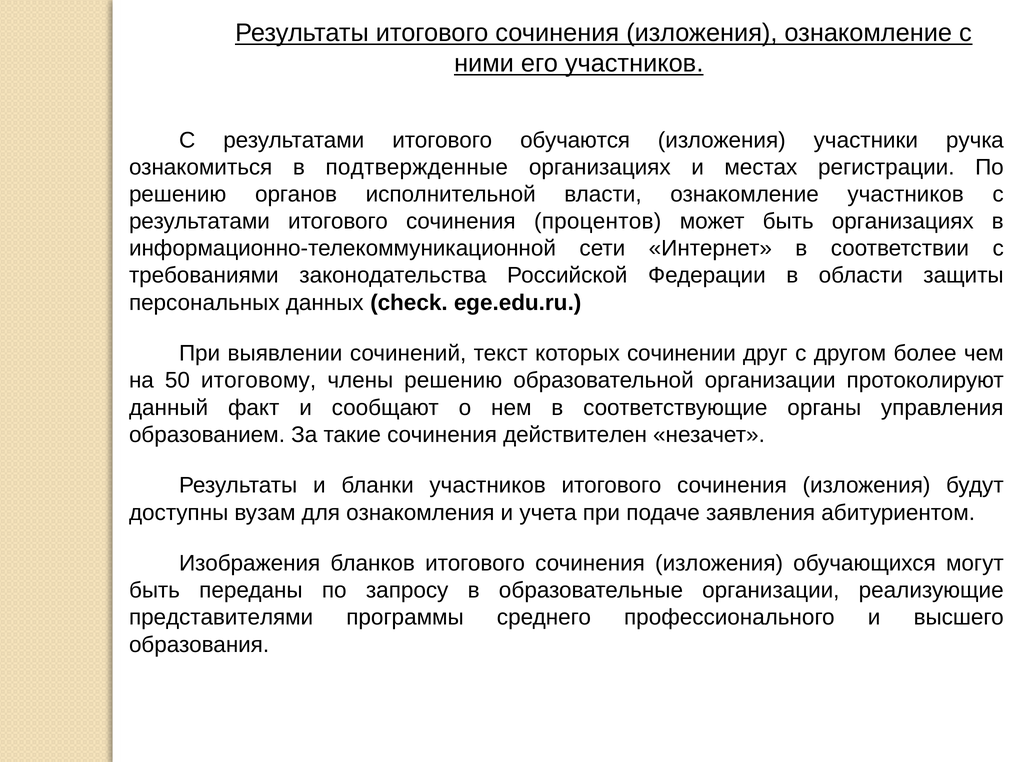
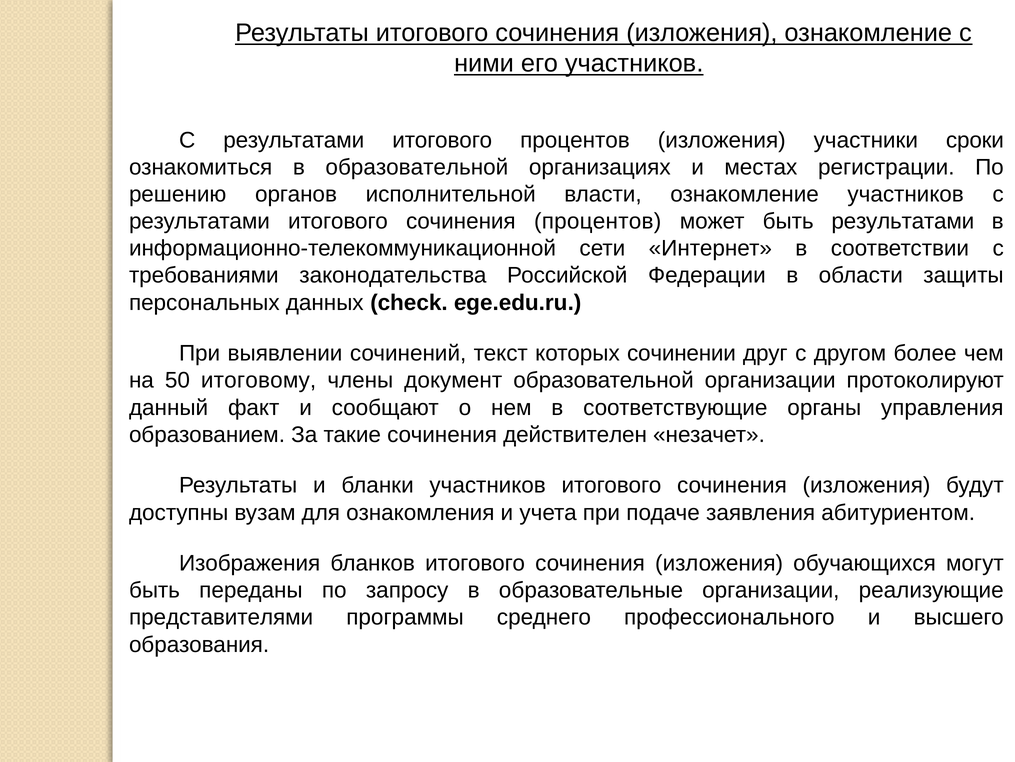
итогового обучаются: обучаются -> процентов
ручка: ручка -> сроки
в подтвержденные: подтвержденные -> образовательной
быть организациях: организациях -> результатами
члены решению: решению -> документ
